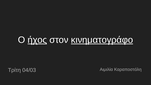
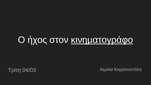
ήχος underline: present -> none
